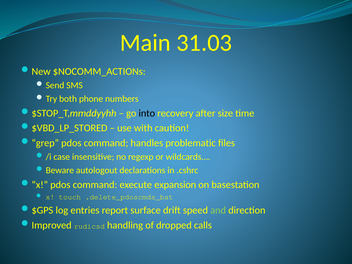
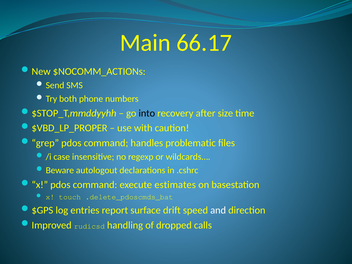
31.03: 31.03 -> 66.17
$VBD_LP_STORED: $VBD_LP_STORED -> $VBD_LP_PROPER
expansion: expansion -> estimates
and colour: light green -> white
